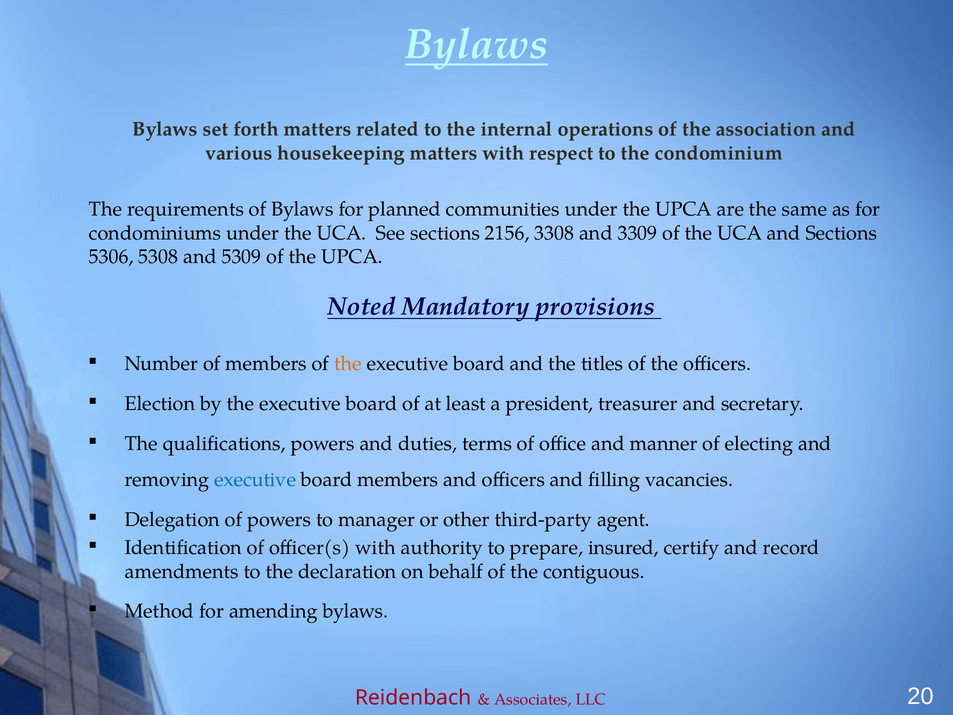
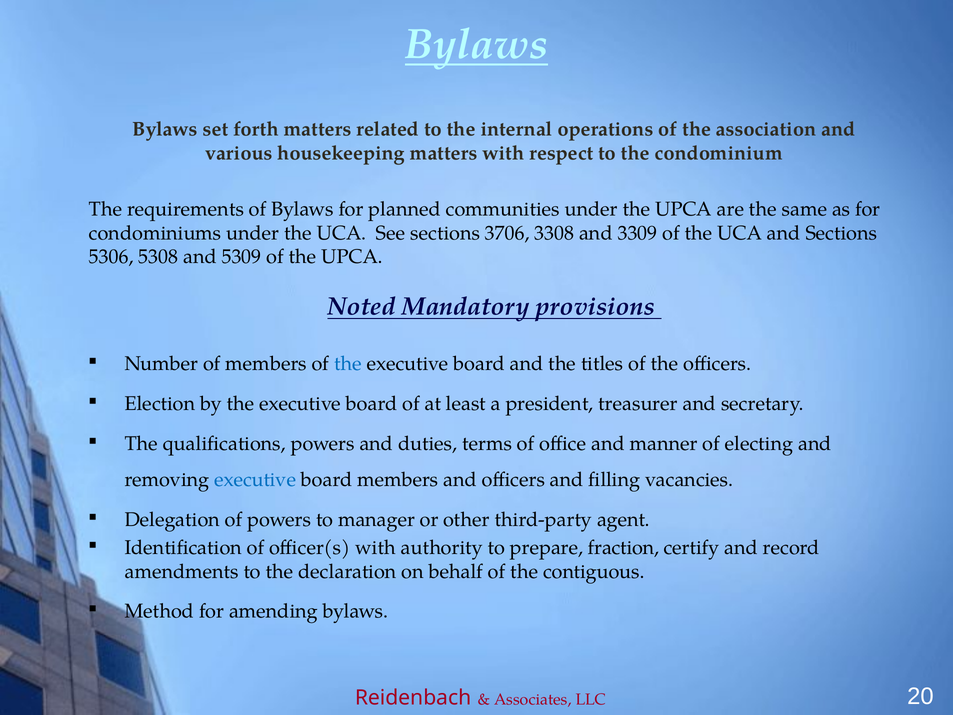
2156: 2156 -> 3706
the at (348, 364) colour: orange -> blue
insured: insured -> fraction
